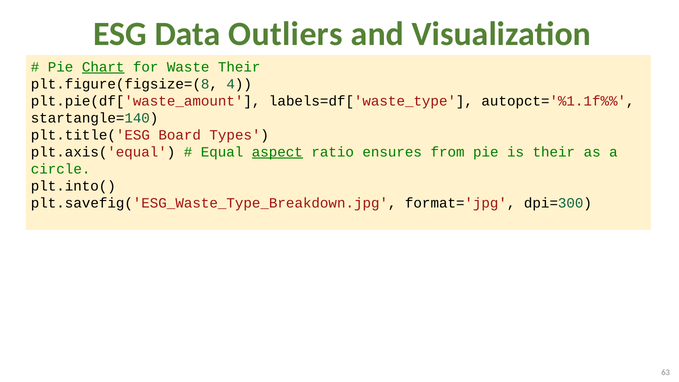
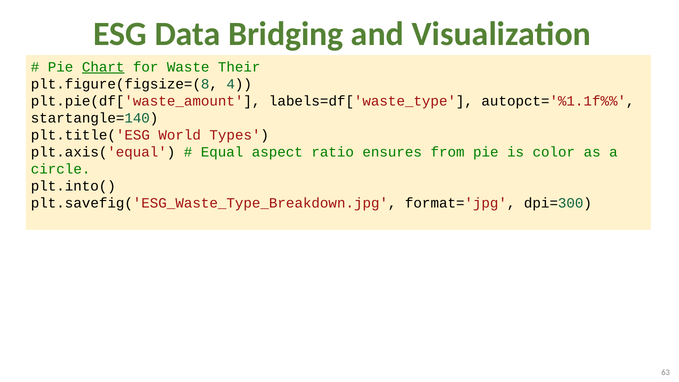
Outliers: Outliers -> Bridging
Board: Board -> World
aspect underline: present -> none
is their: their -> color
